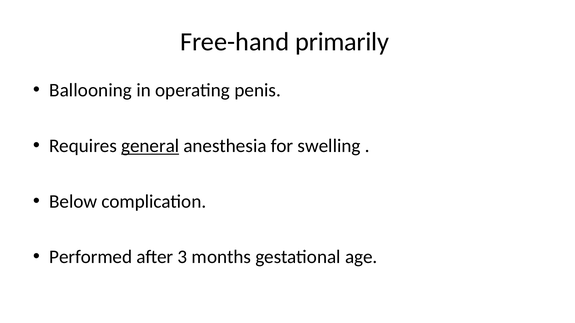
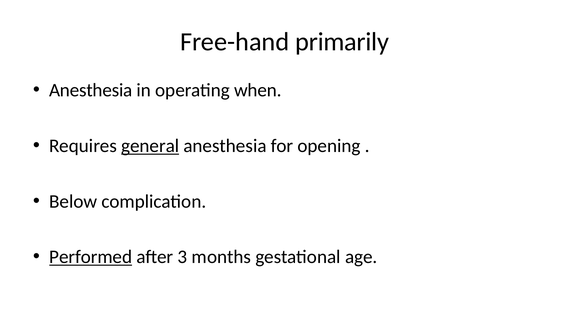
Ballooning at (91, 90): Ballooning -> Anesthesia
penis: penis -> when
swelling: swelling -> opening
Performed underline: none -> present
